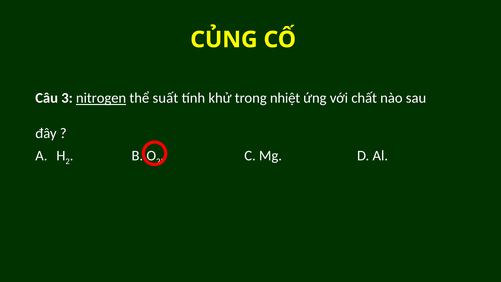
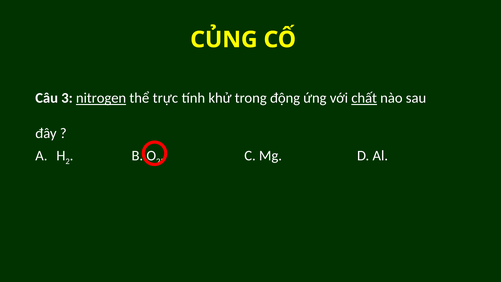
suất: suất -> trực
nhiệt: nhiệt -> động
chất underline: none -> present
